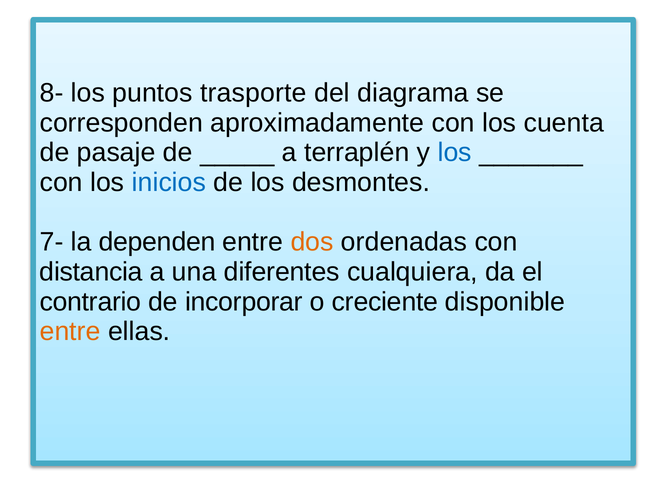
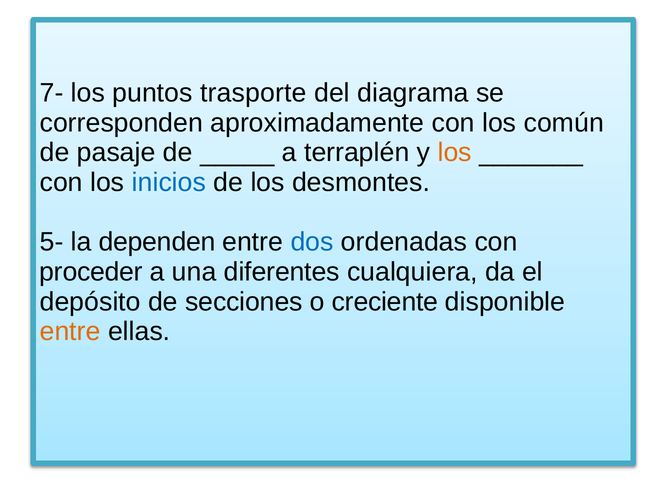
8-: 8- -> 7-
cuenta: cuenta -> común
los at (455, 153) colour: blue -> orange
7-: 7- -> 5-
dos colour: orange -> blue
distancia: distancia -> proceder
contrario: contrario -> depósito
incorporar: incorporar -> secciones
